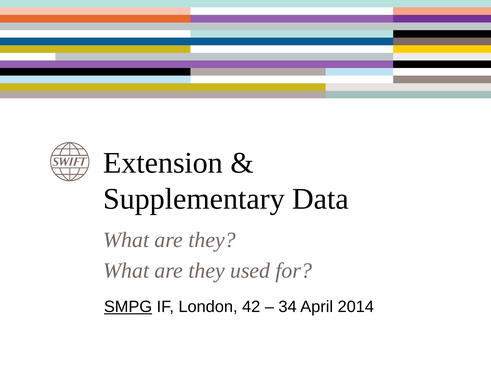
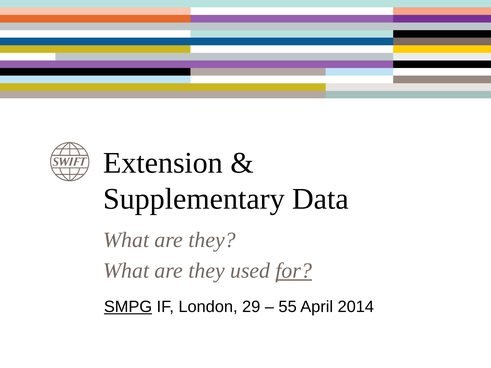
for underline: none -> present
42: 42 -> 29
34: 34 -> 55
